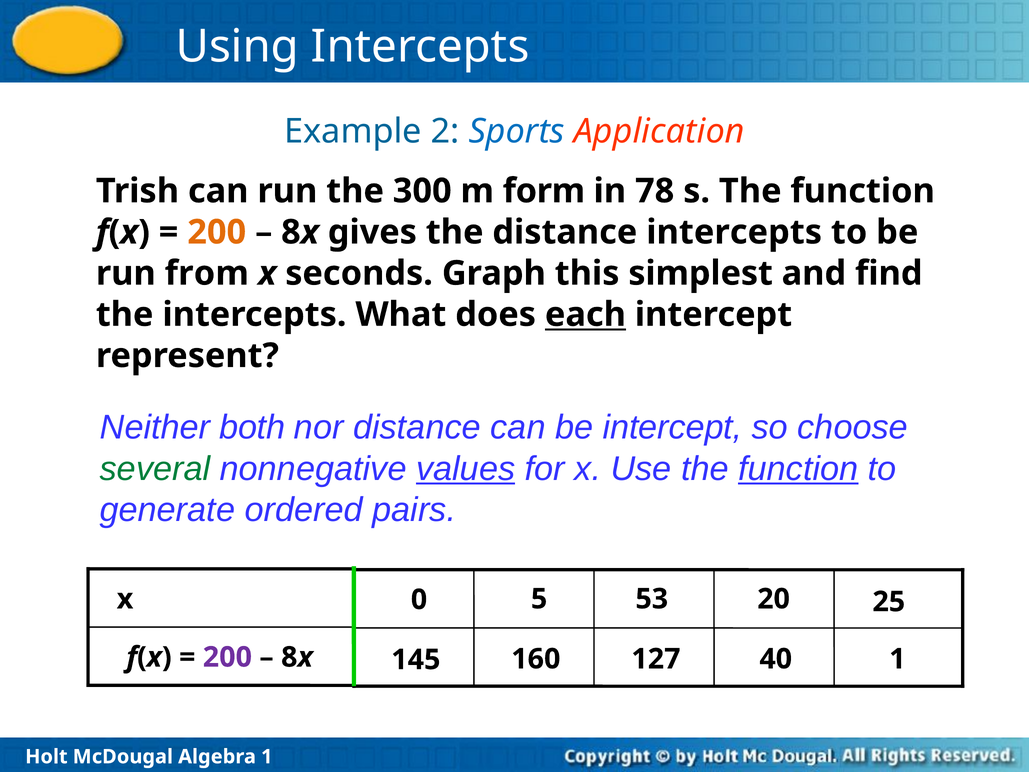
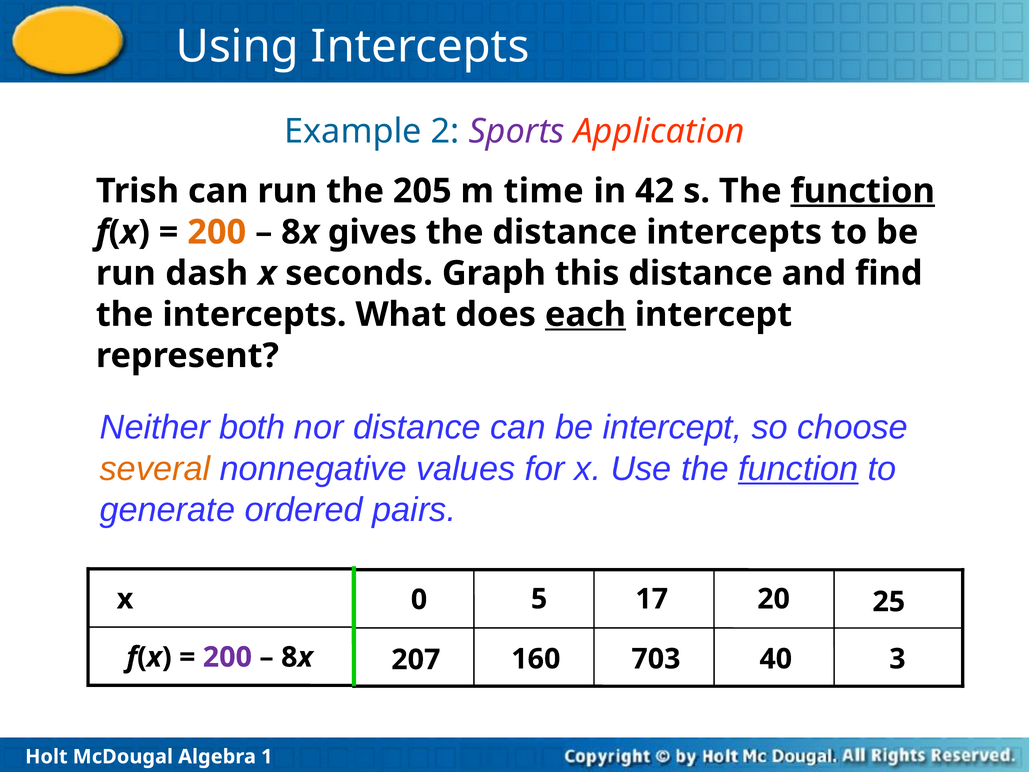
Sports colour: blue -> purple
300: 300 -> 205
form: form -> time
78: 78 -> 42
function at (863, 191) underline: none -> present
from: from -> dash
this simplest: simplest -> distance
several colour: green -> orange
values underline: present -> none
53: 53 -> 17
145: 145 -> 207
127: 127 -> 703
40 1: 1 -> 3
